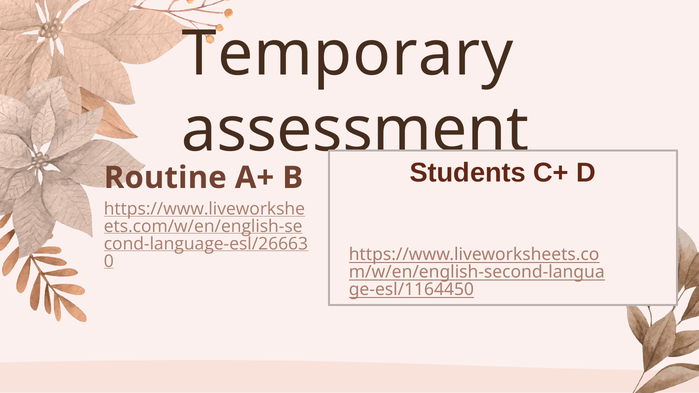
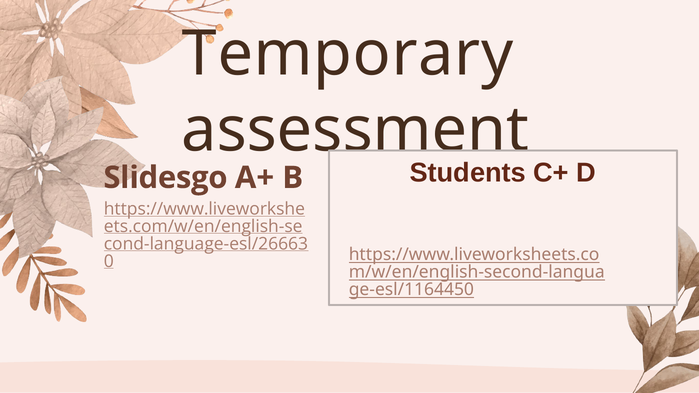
Routine: Routine -> Slidesgo
